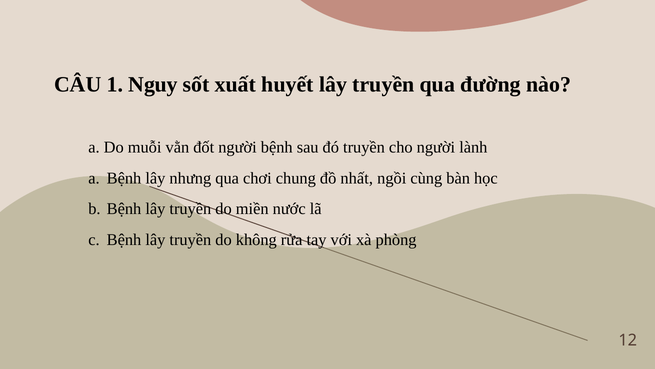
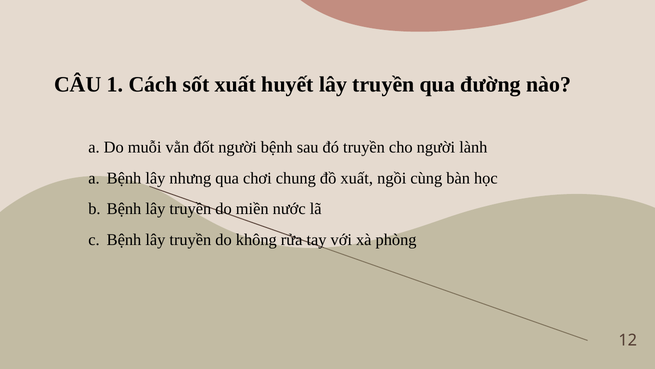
Nguy: Nguy -> Cách
đồ nhất: nhất -> xuất
